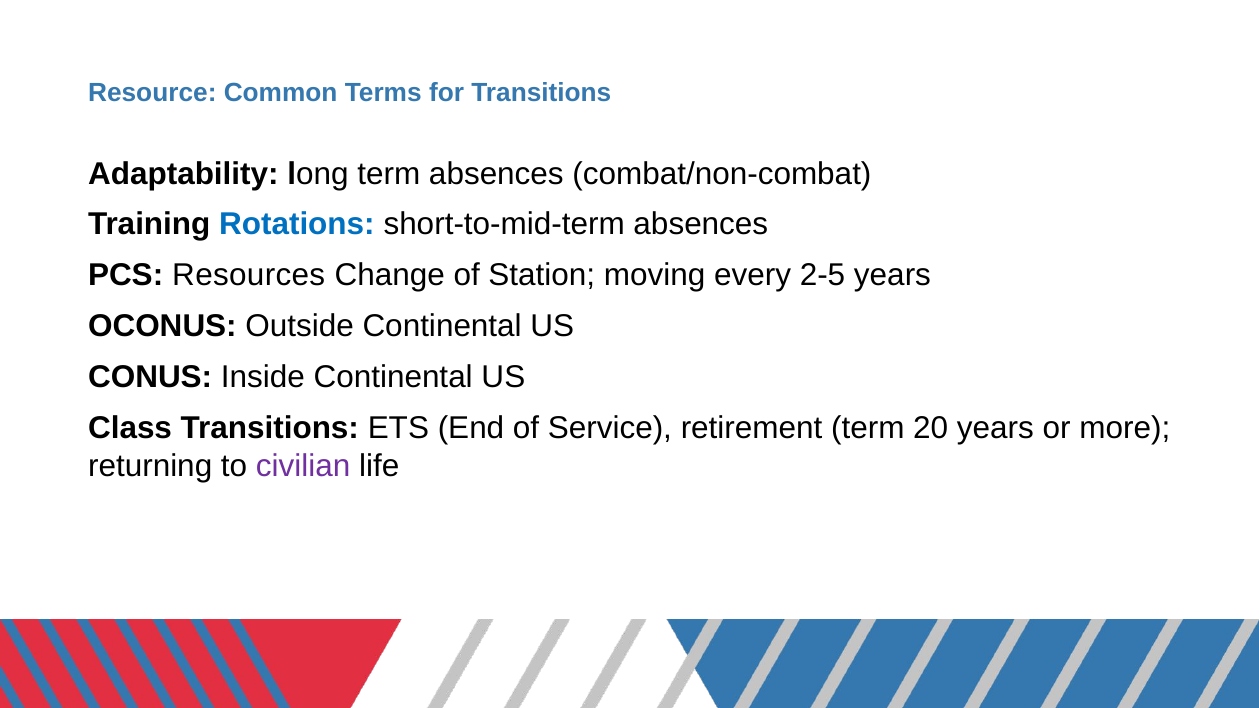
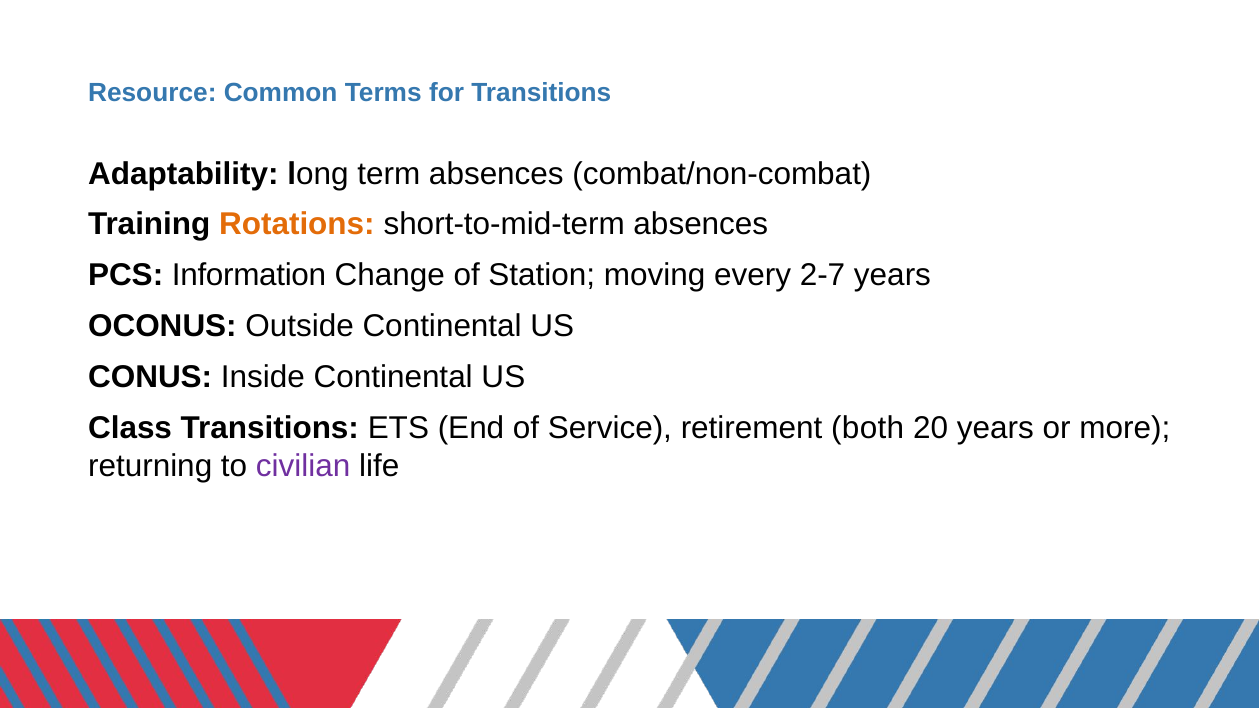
Rotations colour: blue -> orange
Resources: Resources -> Information
2-5: 2-5 -> 2-7
retirement term: term -> both
